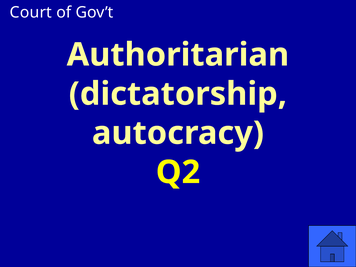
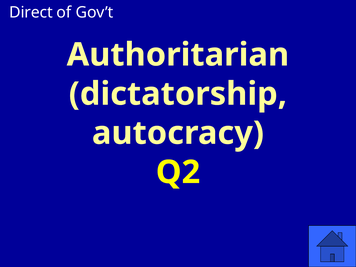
Court: Court -> Direct
